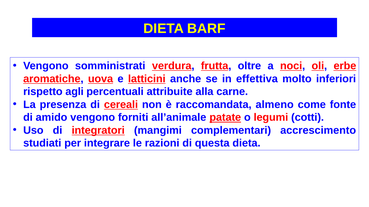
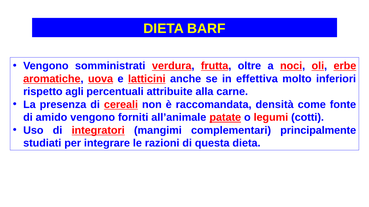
almeno: almeno -> densità
accrescimento: accrescimento -> principalmente
